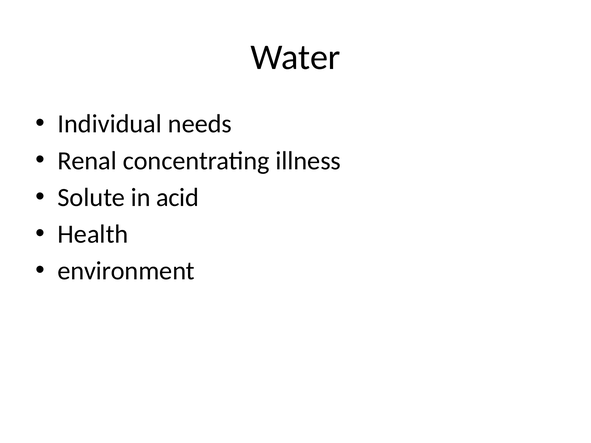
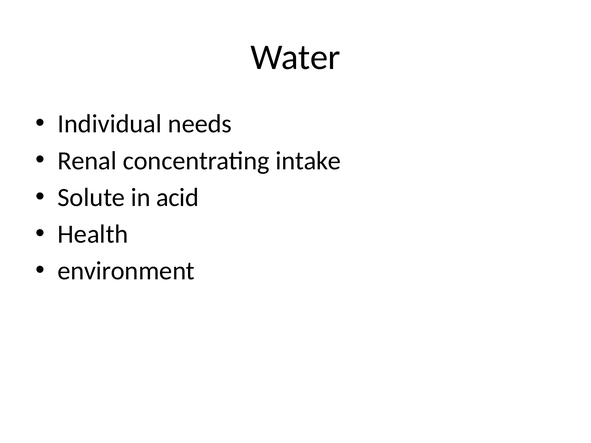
illness: illness -> intake
